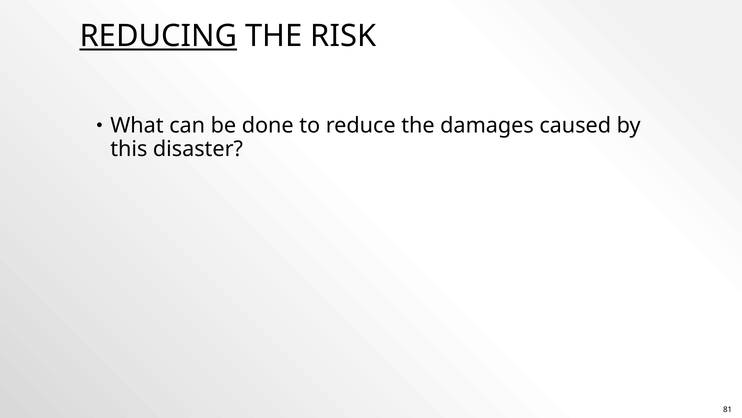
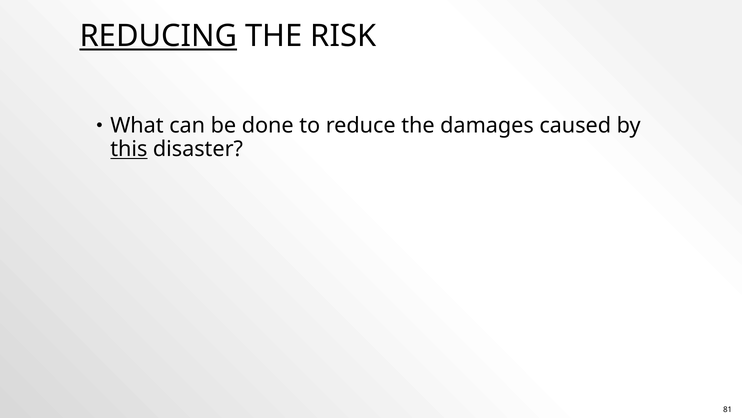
this underline: none -> present
